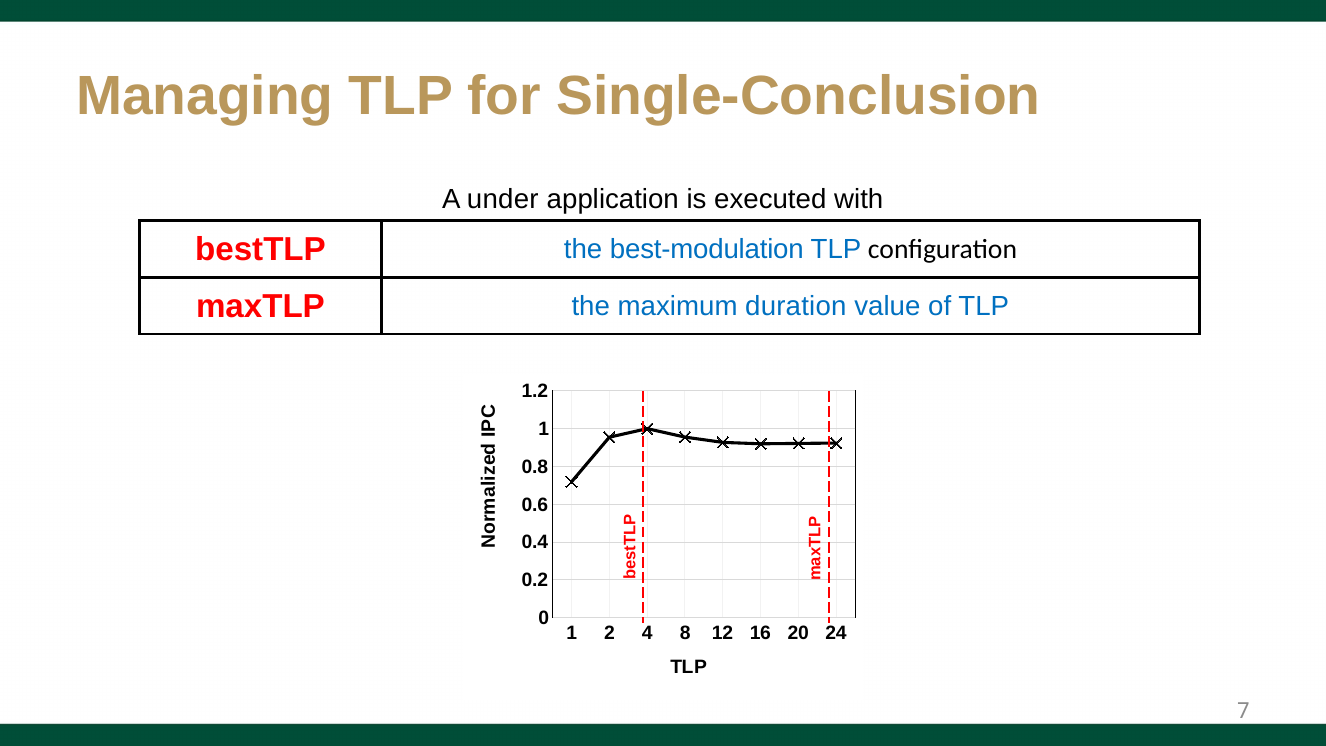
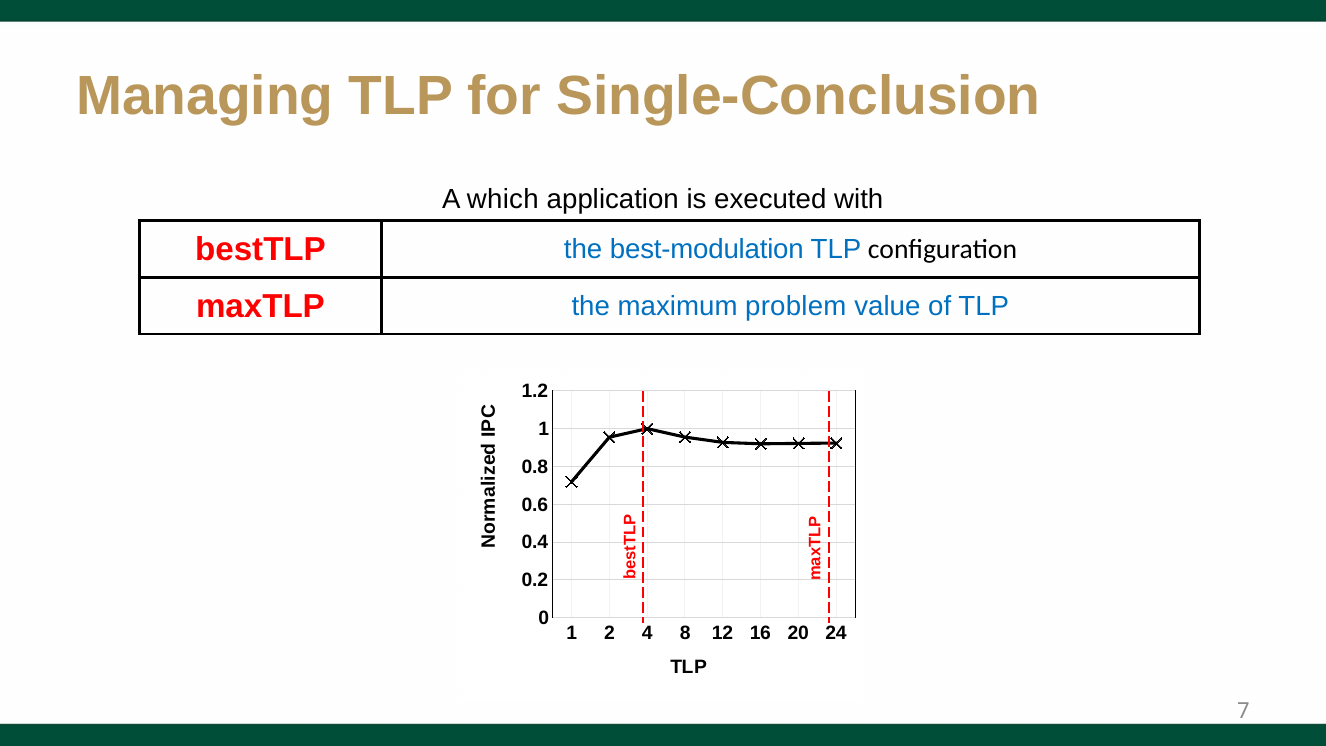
under: under -> which
duration: duration -> problem
